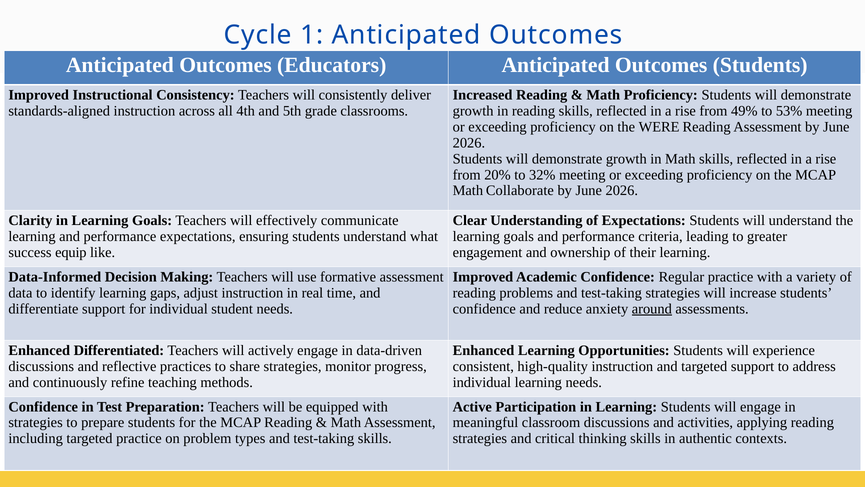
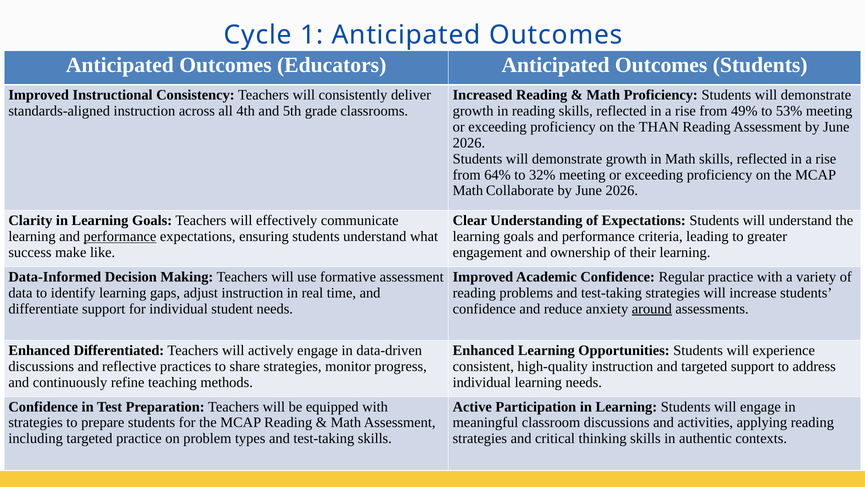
WERE: WERE -> THAN
20%: 20% -> 64%
performance at (120, 236) underline: none -> present
equip: equip -> make
